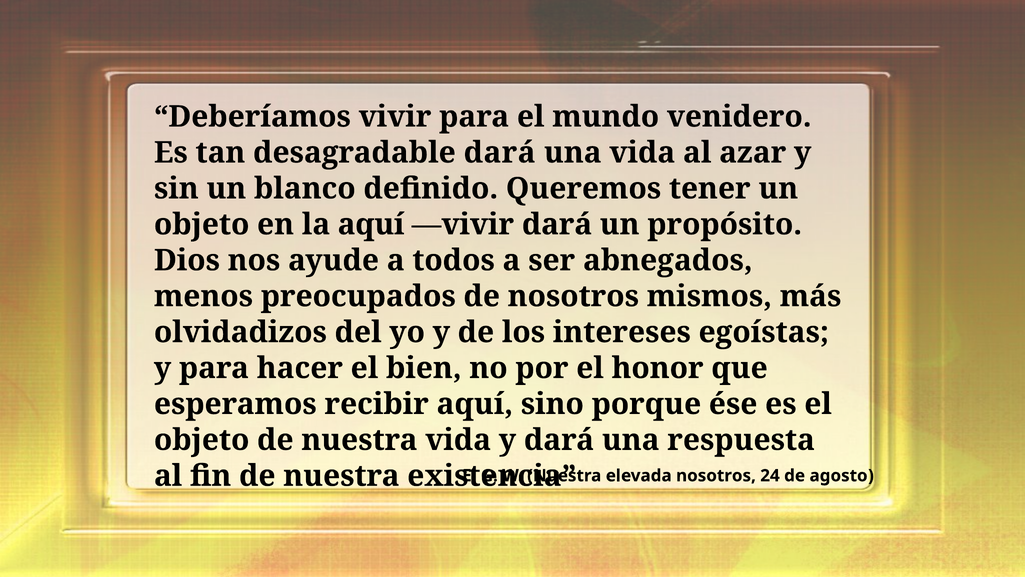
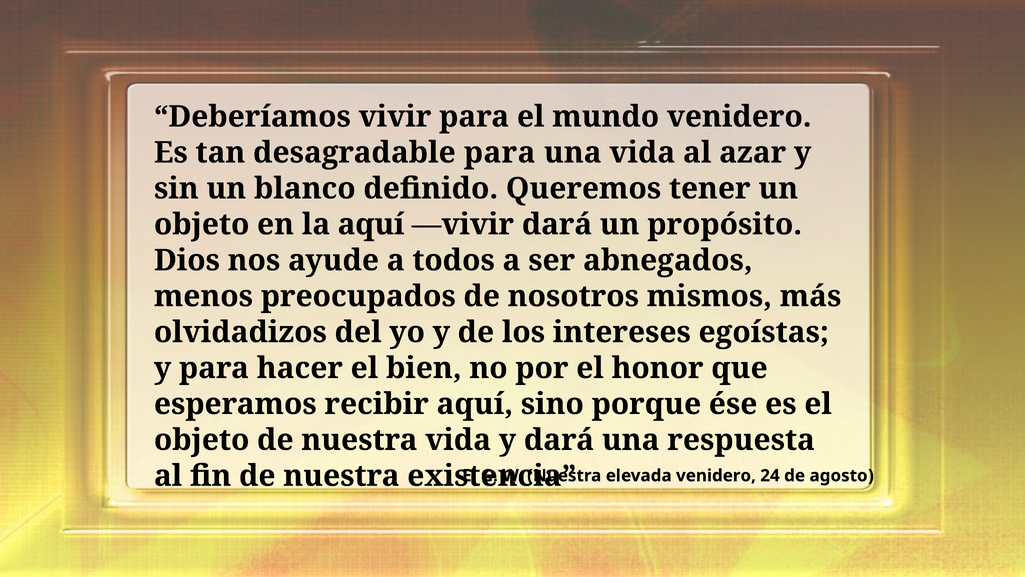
desagradable dará: dará -> para
elevada nosotros: nosotros -> venidero
